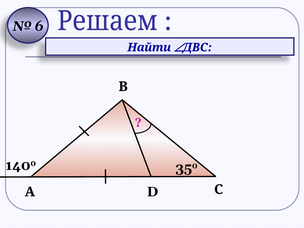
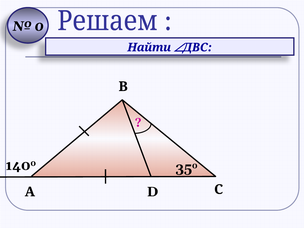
6: 6 -> 0
